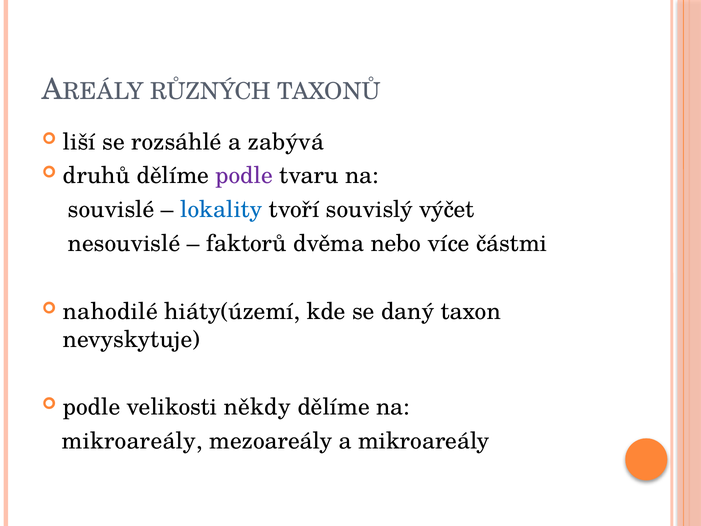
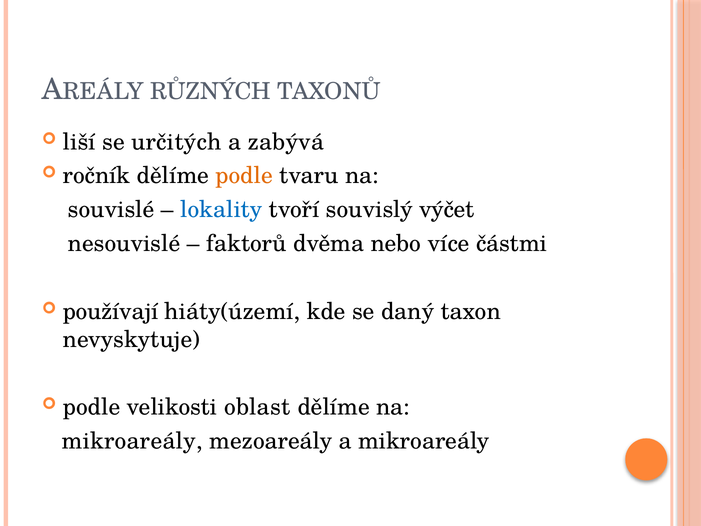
rozsáhlé: rozsáhlé -> určitých
druhů: druhů -> ročník
podle at (244, 176) colour: purple -> orange
nahodilé: nahodilé -> používají
někdy: někdy -> oblast
